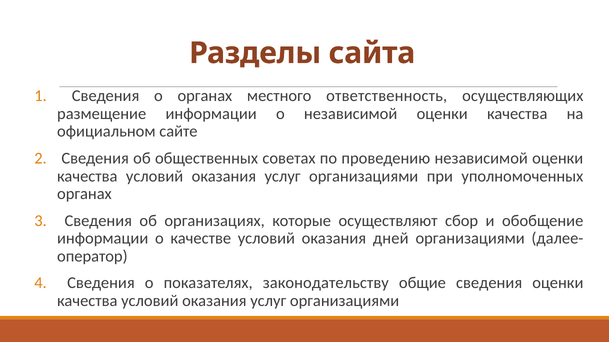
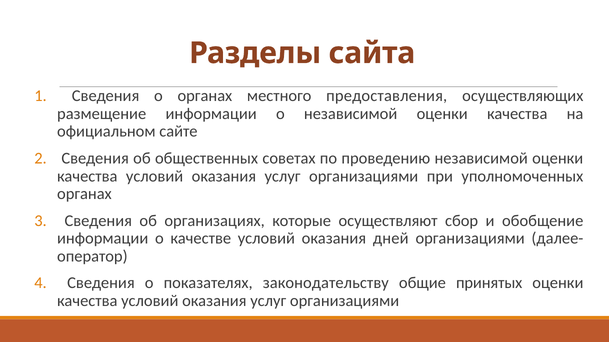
ответственность: ответственность -> предоставления
общие сведения: сведения -> принятых
